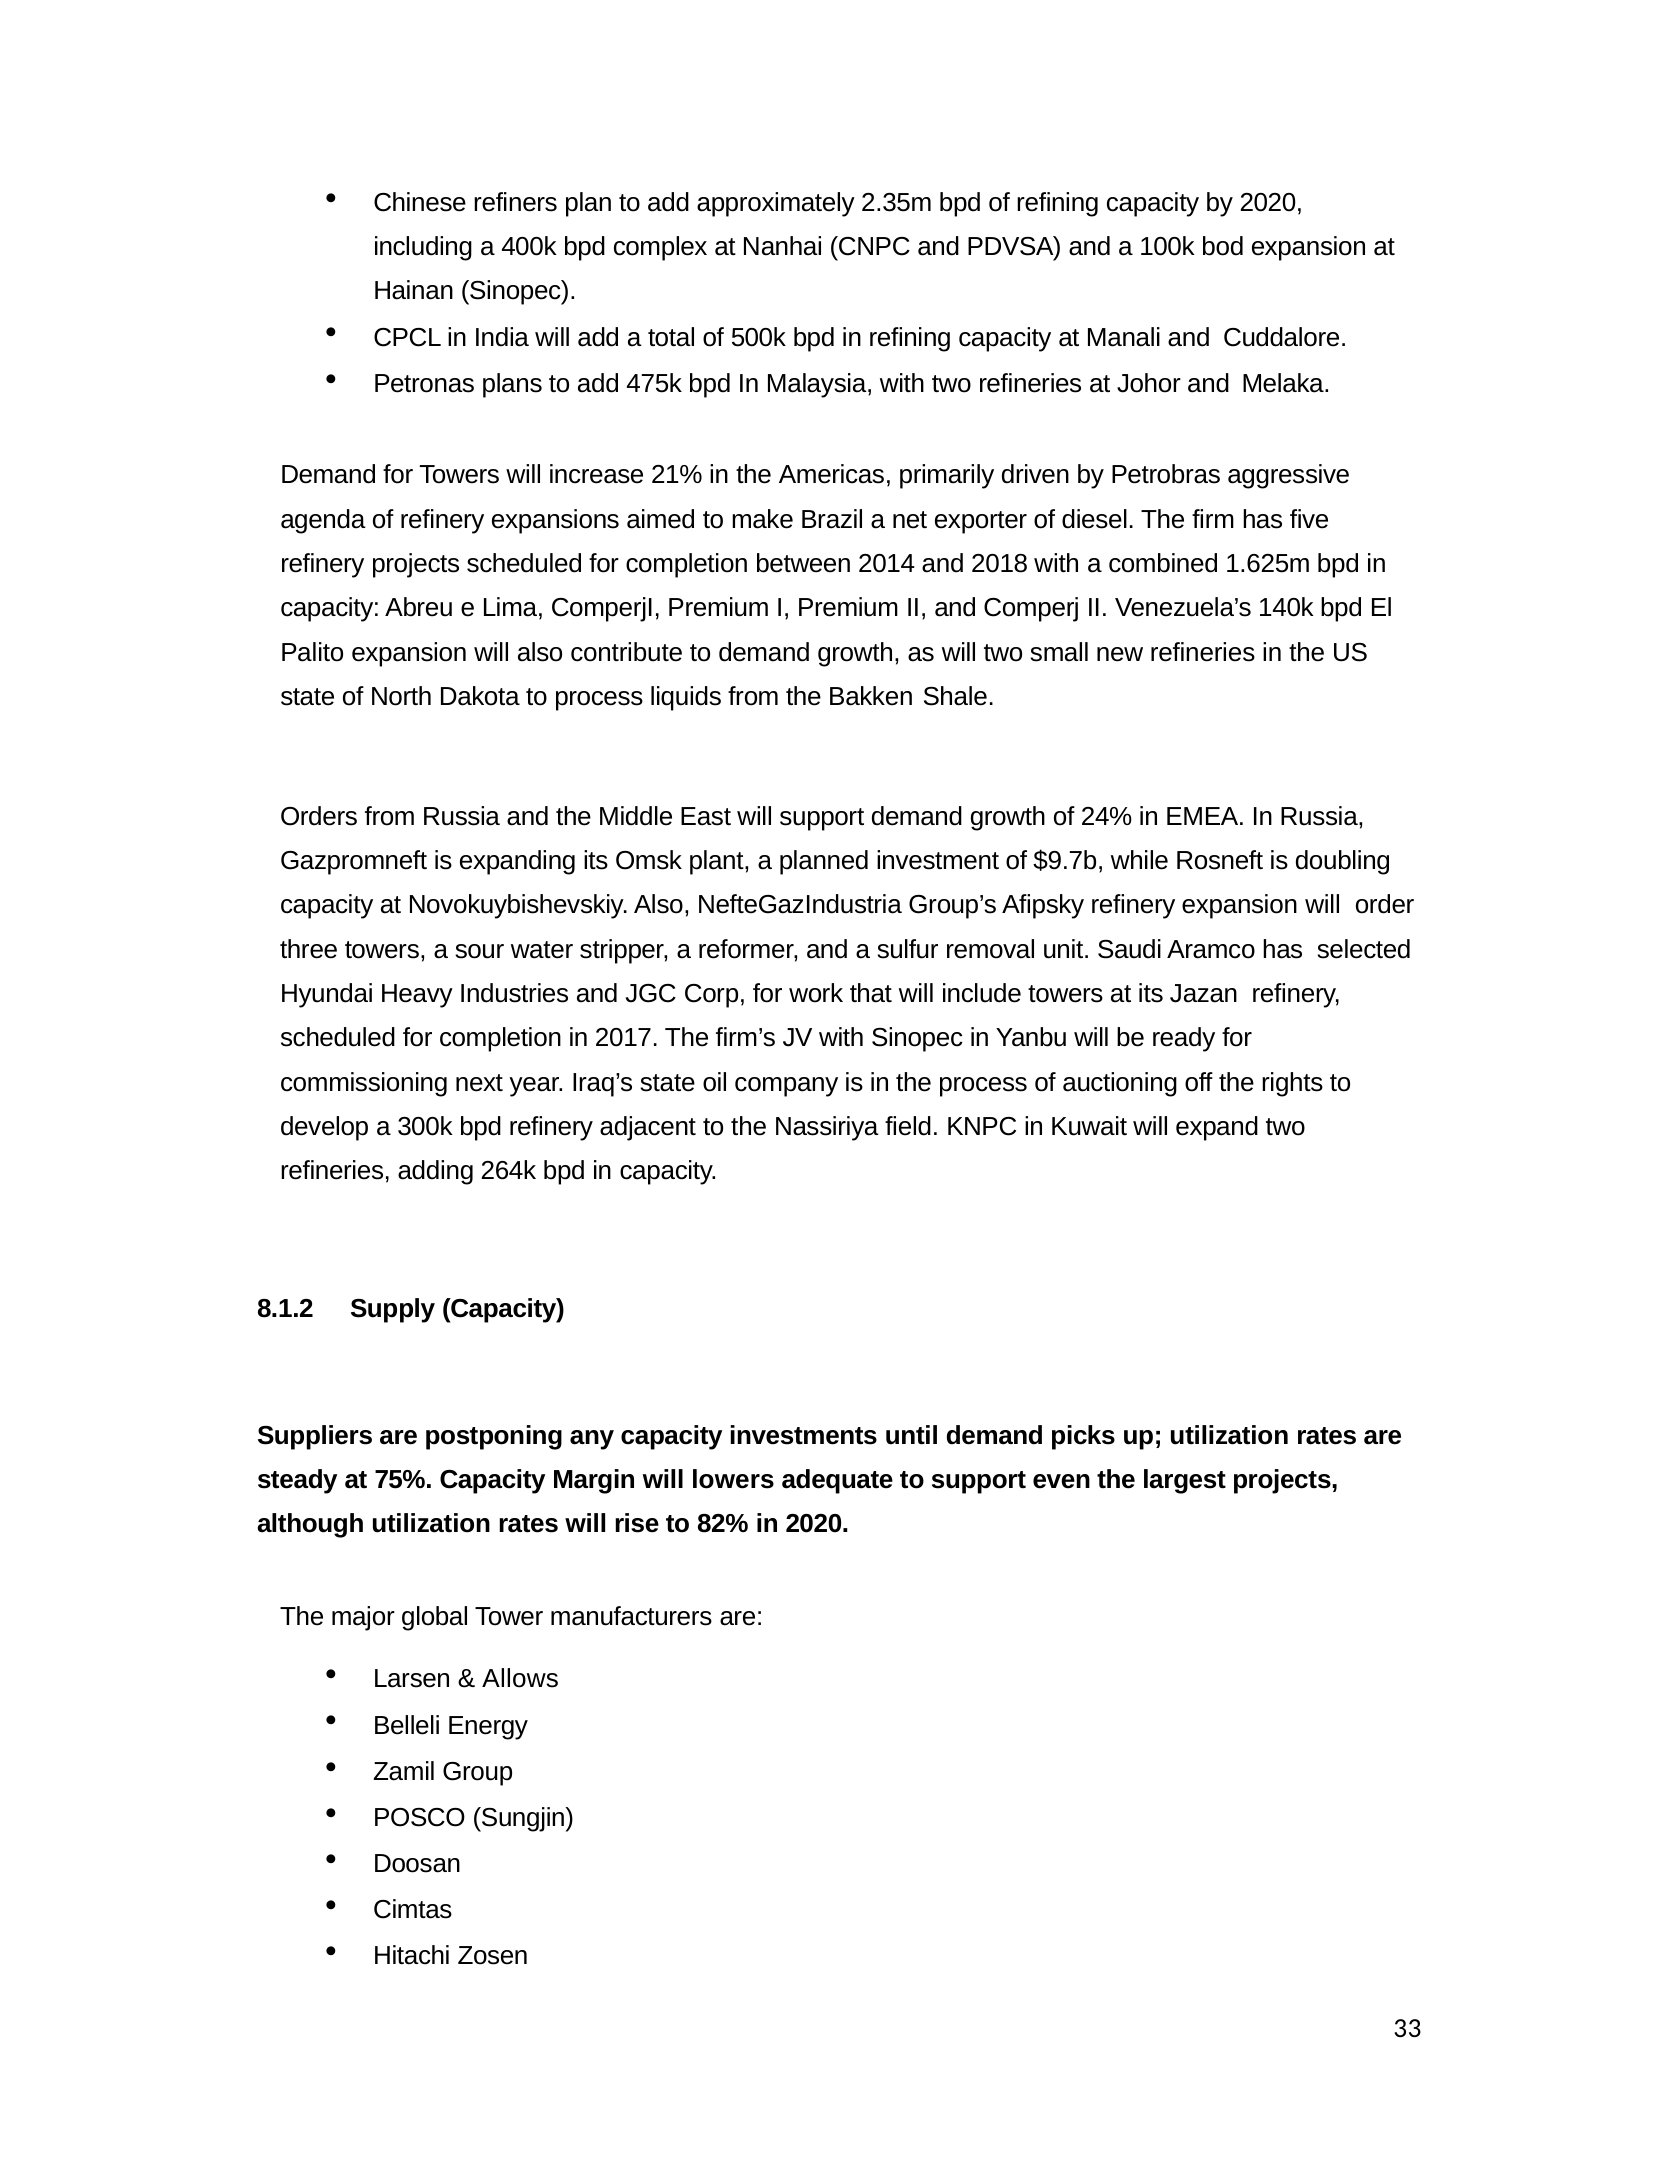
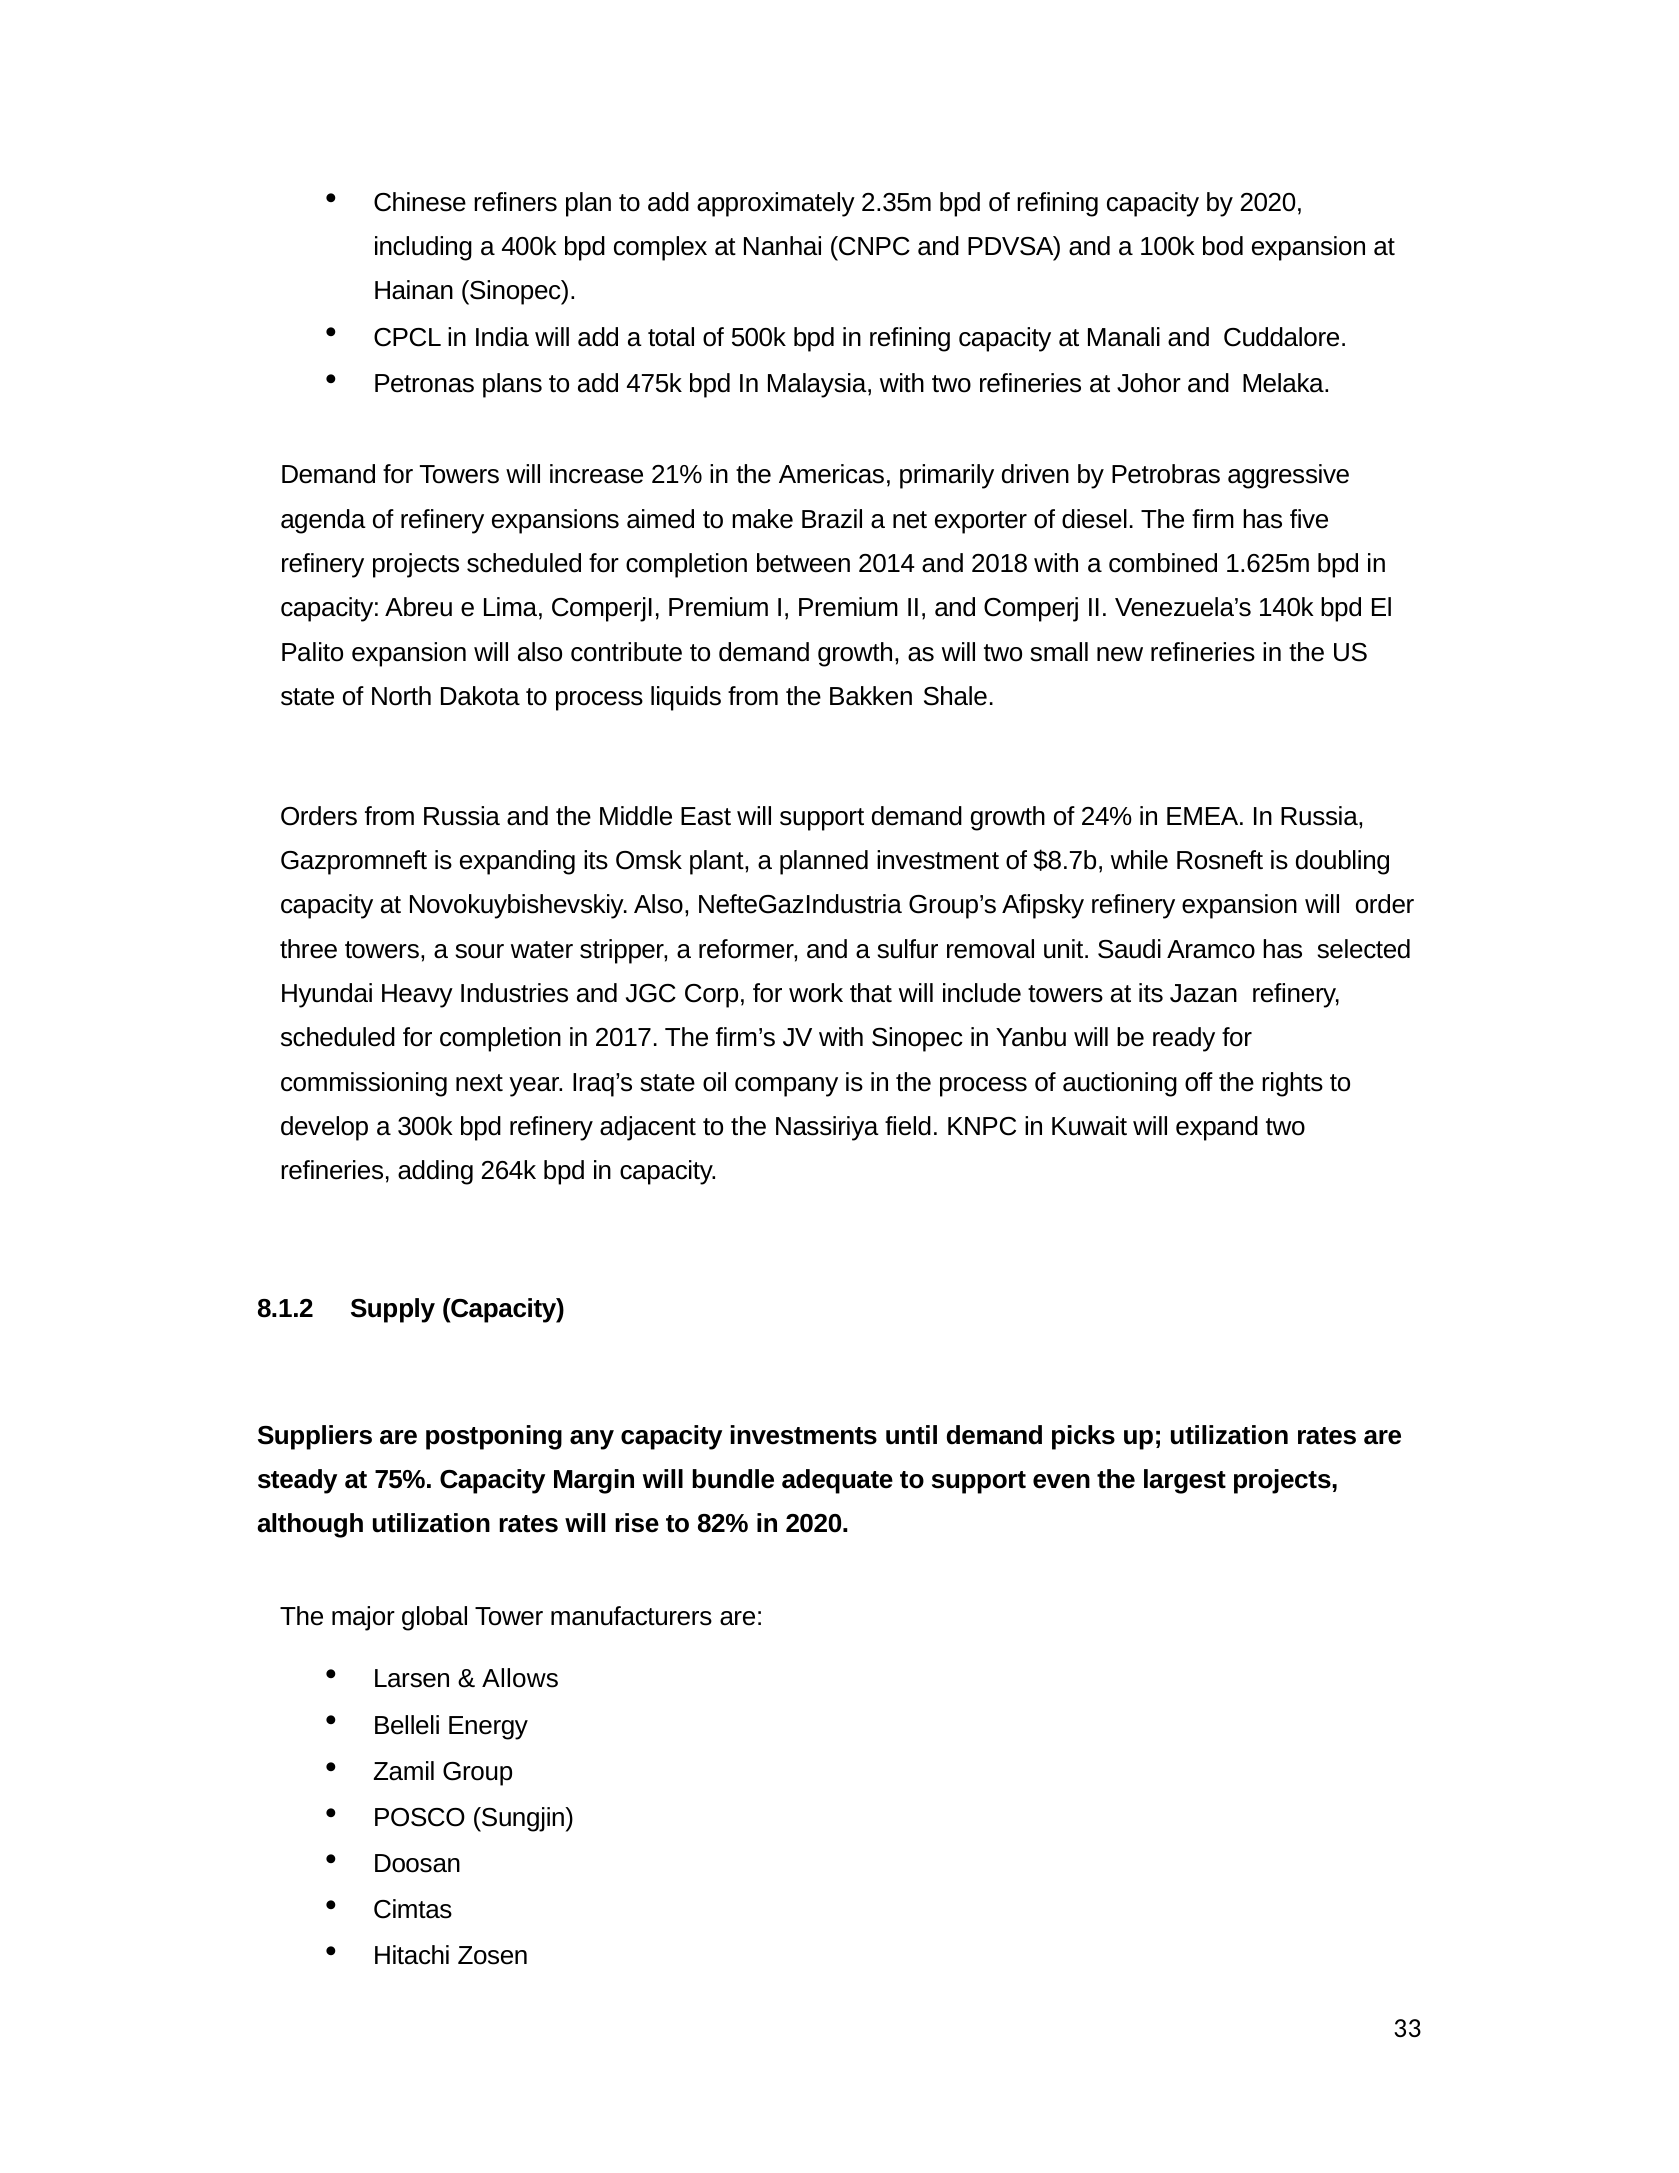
$9.7b: $9.7b -> $8.7b
lowers: lowers -> bundle
